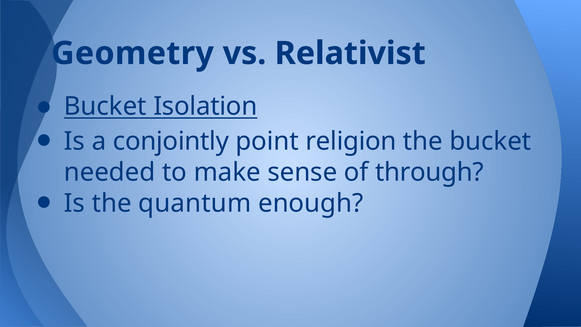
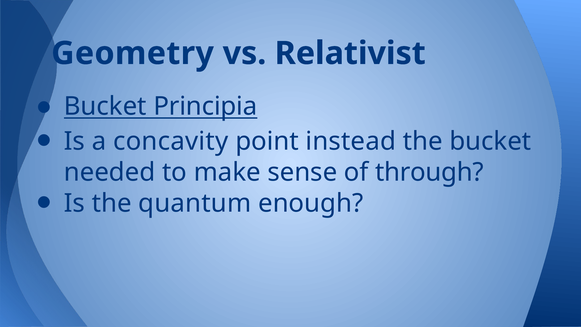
Isolation: Isolation -> Principia
conjointly: conjointly -> concavity
religion: religion -> instead
